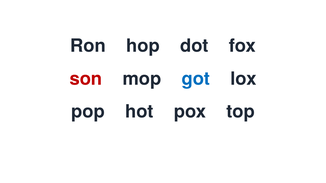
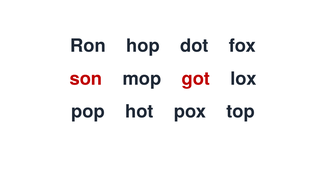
got colour: blue -> red
